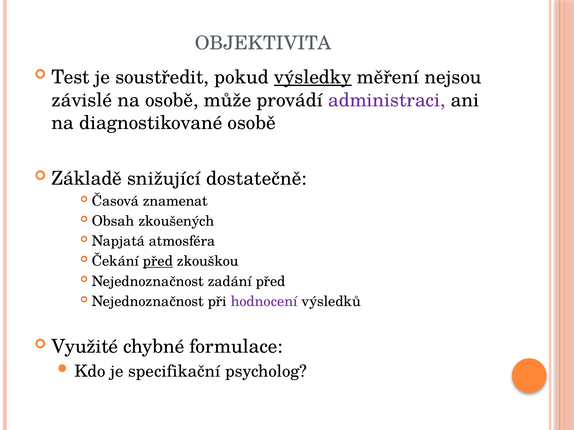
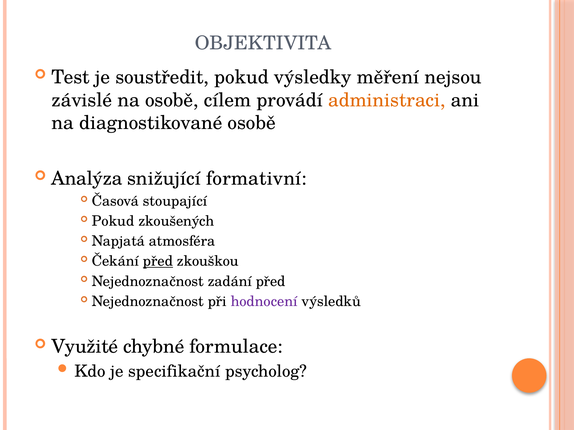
výsledky underline: present -> none
může: může -> cílem
administraci colour: purple -> orange
Základě: Základě -> Analýza
dostatečně: dostatečně -> formativní
znamenat: znamenat -> stoupající
Obsah at (113, 221): Obsah -> Pokud
